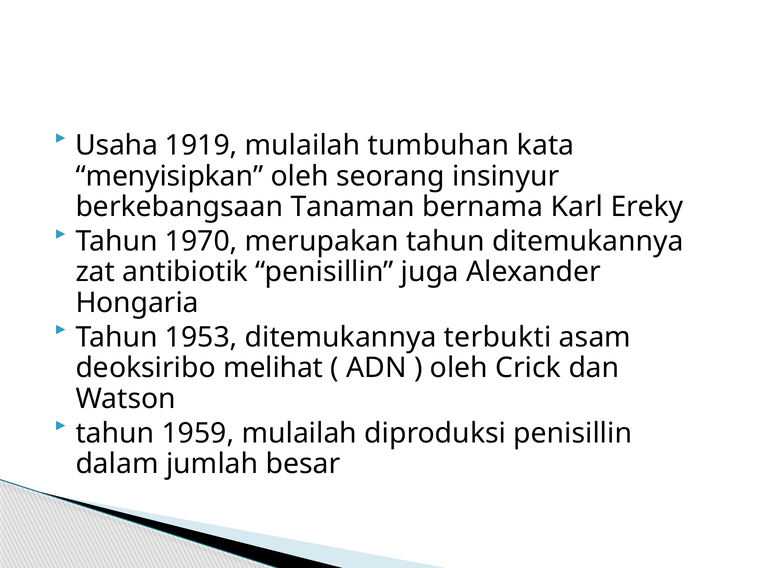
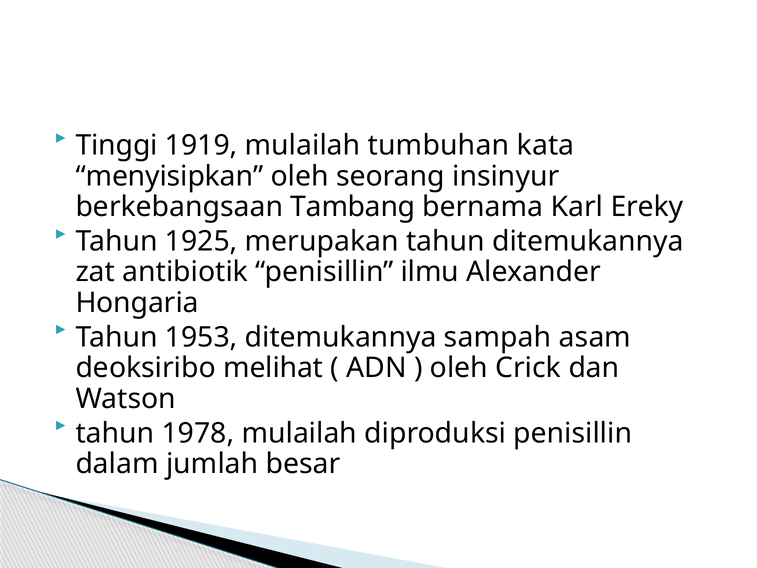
Usaha: Usaha -> Tinggi
Tanaman: Tanaman -> Tambang
1970: 1970 -> 1925
juga: juga -> ilmu
terbukti: terbukti -> sampah
1959: 1959 -> 1978
